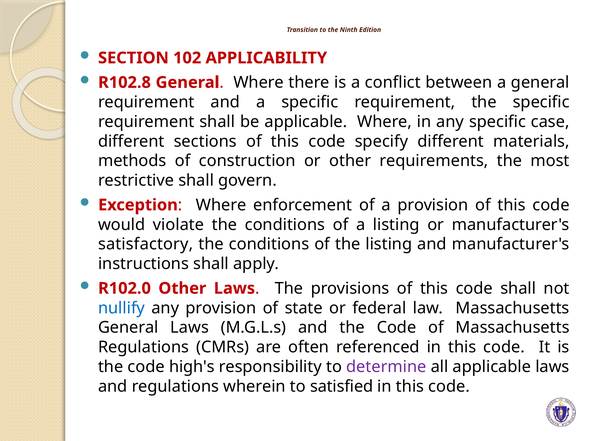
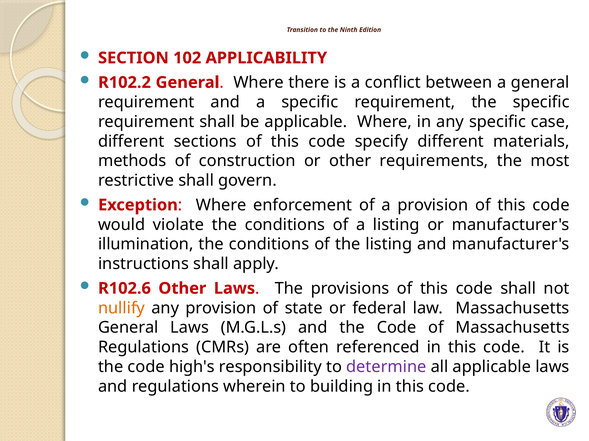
R102.8: R102.8 -> R102.2
satisfactory: satisfactory -> illumination
R102.0: R102.0 -> R102.6
nullify colour: blue -> orange
satisfied: satisfied -> building
